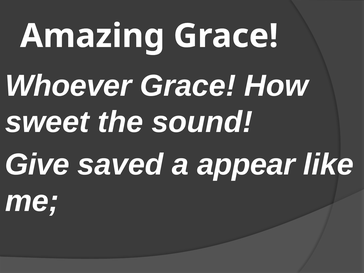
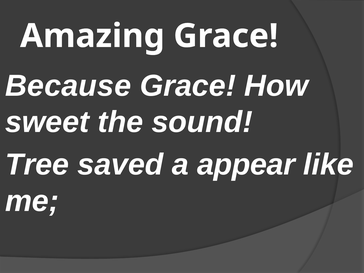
Whoever: Whoever -> Because
Give: Give -> Tree
